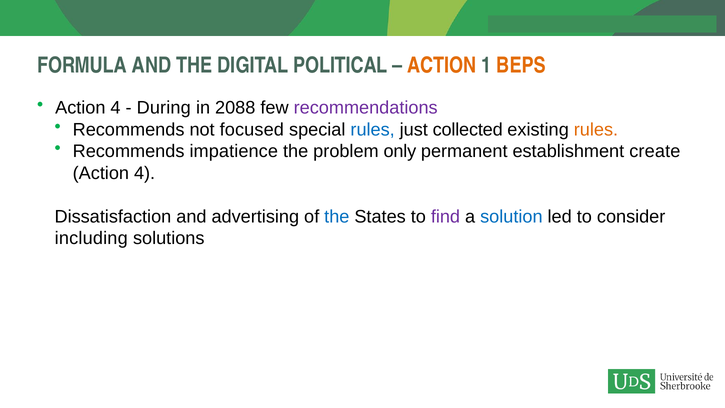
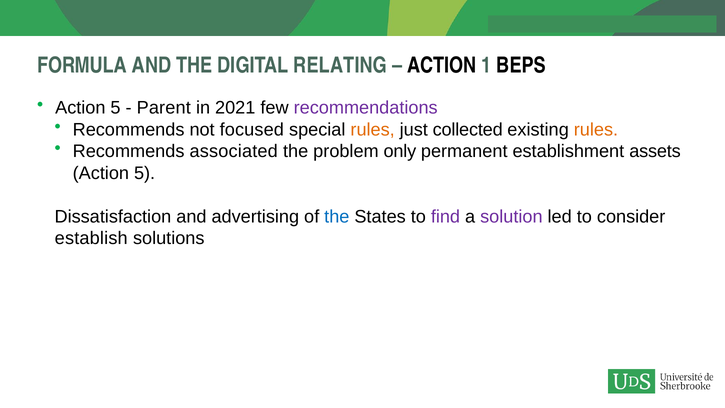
POLITICAL: POLITICAL -> RELATING
ACTION at (442, 65) colour: orange -> black
BEPS colour: orange -> black
4 at (116, 108): 4 -> 5
During: During -> Parent
2088: 2088 -> 2021
rules at (373, 130) colour: blue -> orange
impatience: impatience -> associated
create: create -> assets
4 at (145, 173): 4 -> 5
solution colour: blue -> purple
including: including -> establish
